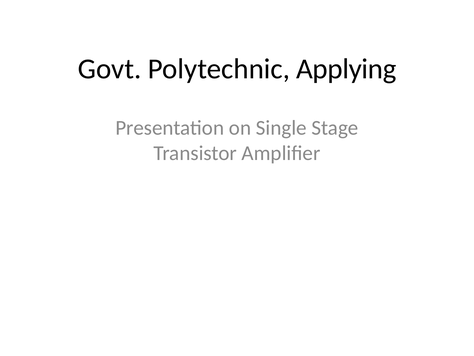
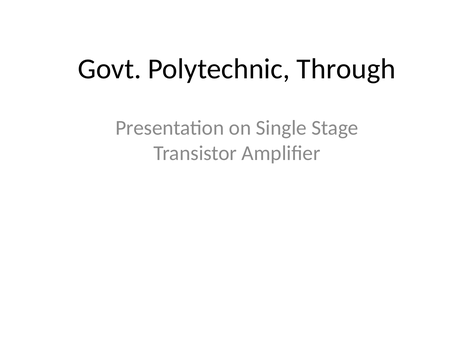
Applying: Applying -> Through
